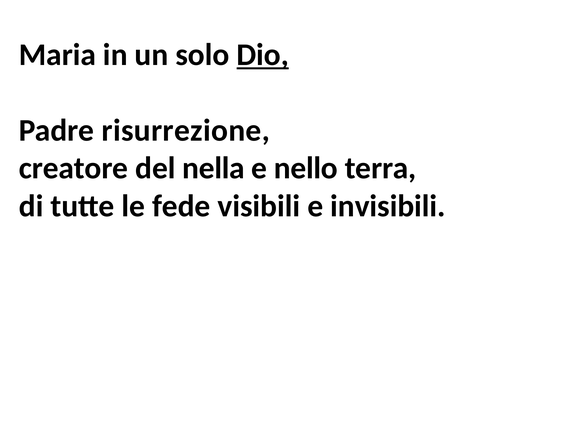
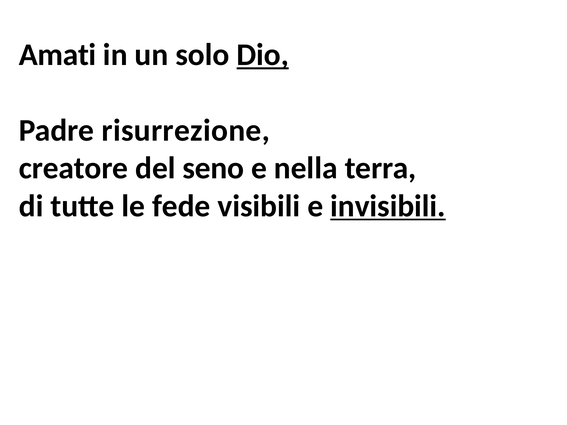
Maria: Maria -> Amati
nella: nella -> seno
nello: nello -> nella
invisibili underline: none -> present
